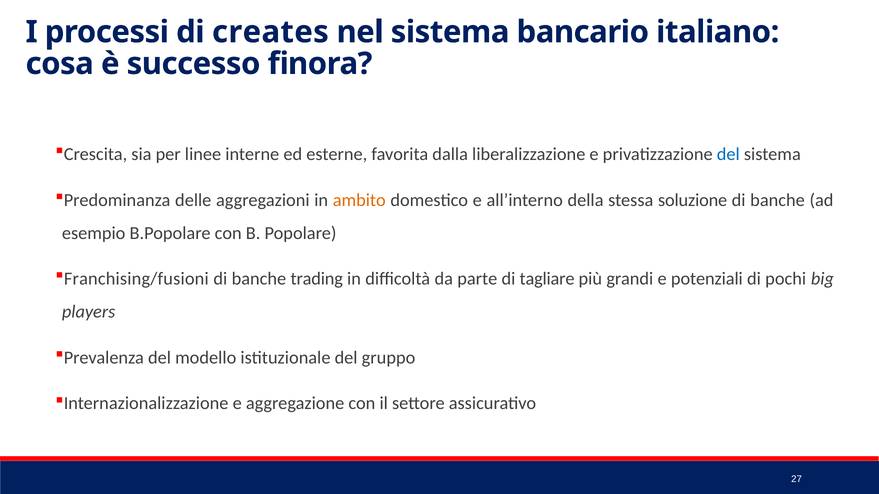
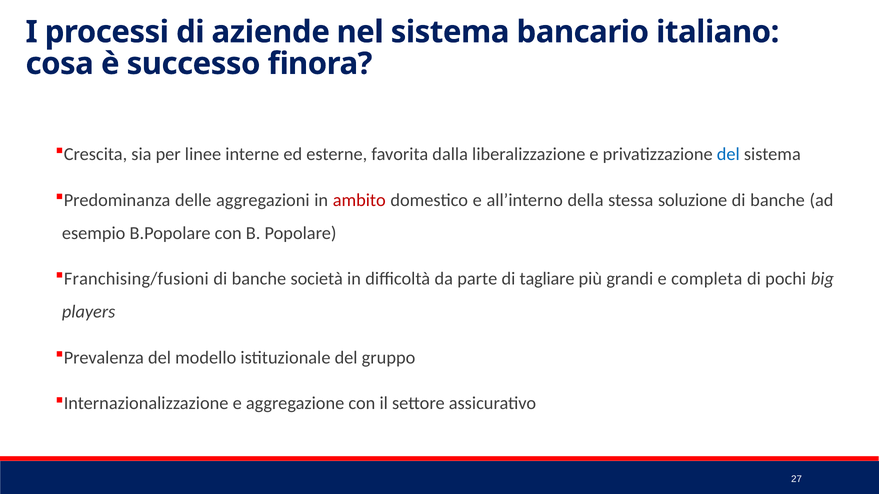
creates: creates -> aziende
ambito colour: orange -> red
trading: trading -> società
potenziali: potenziali -> completa
